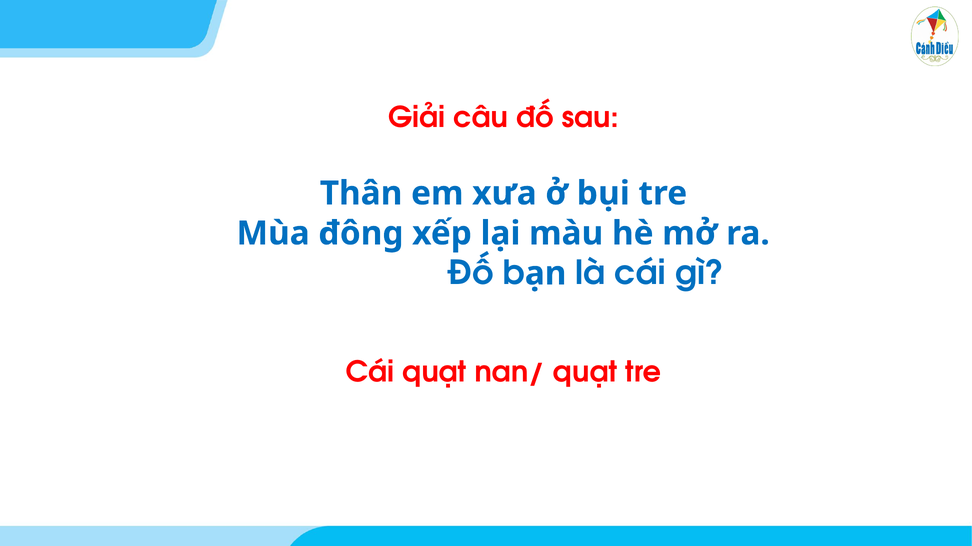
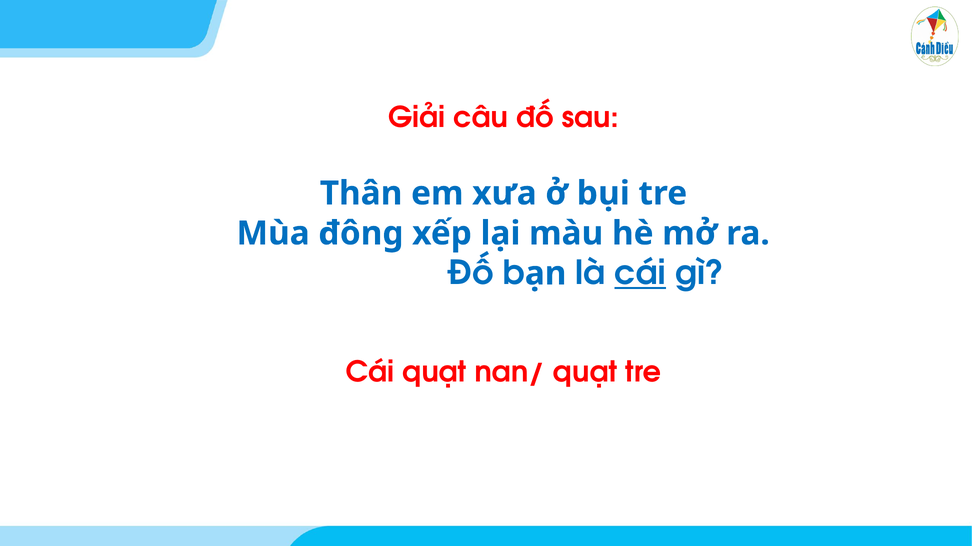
cái at (640, 273) underline: none -> present
